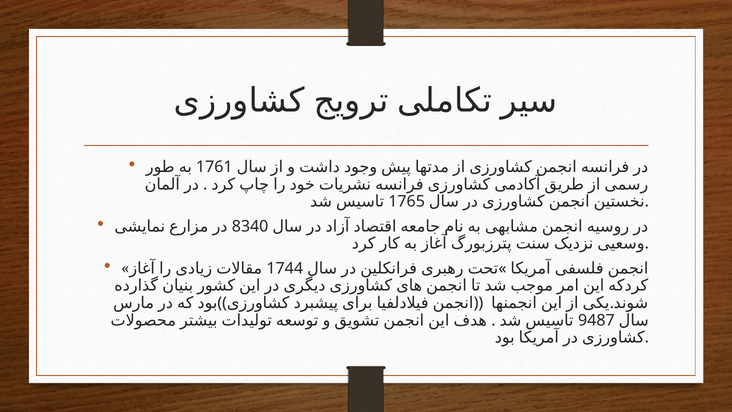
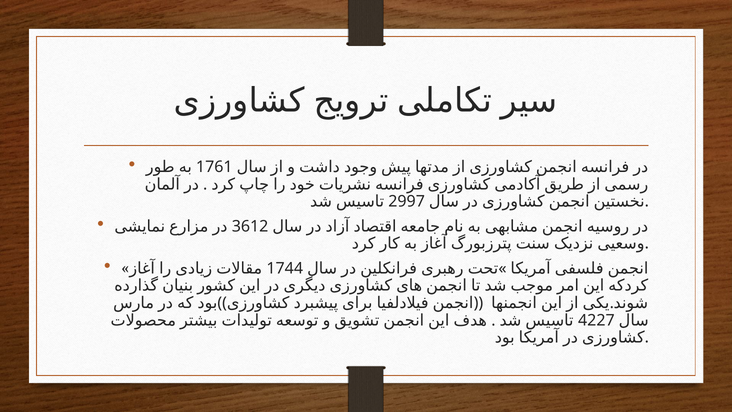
1765: 1765 -> 2997
8340: 8340 -> 3612
9487: 9487 -> 4227
